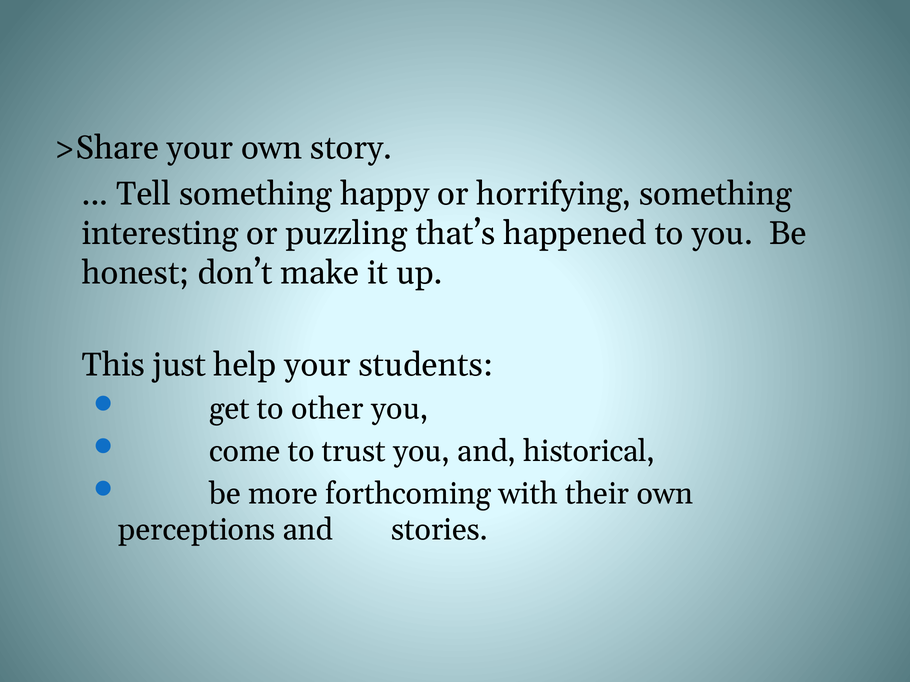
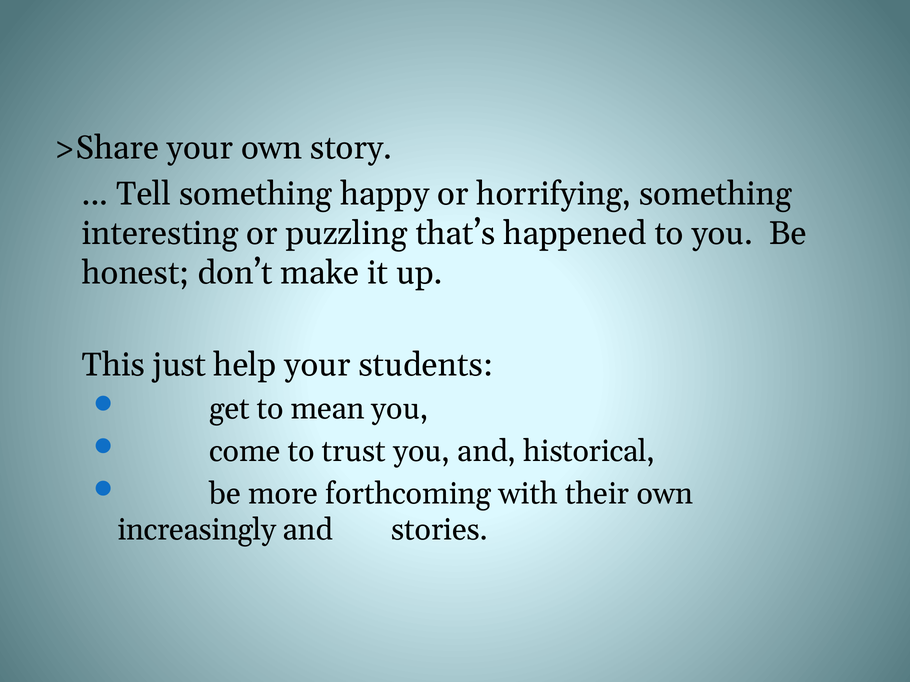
other: other -> mean
perceptions: perceptions -> increasingly
